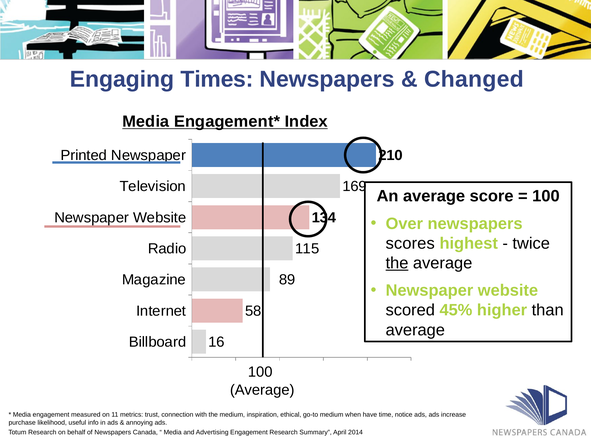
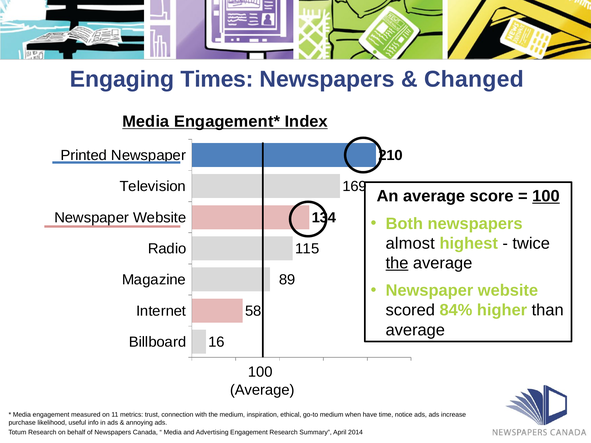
100 at (546, 196) underline: none -> present
Over: Over -> Both
scores: scores -> almost
45%: 45% -> 84%
